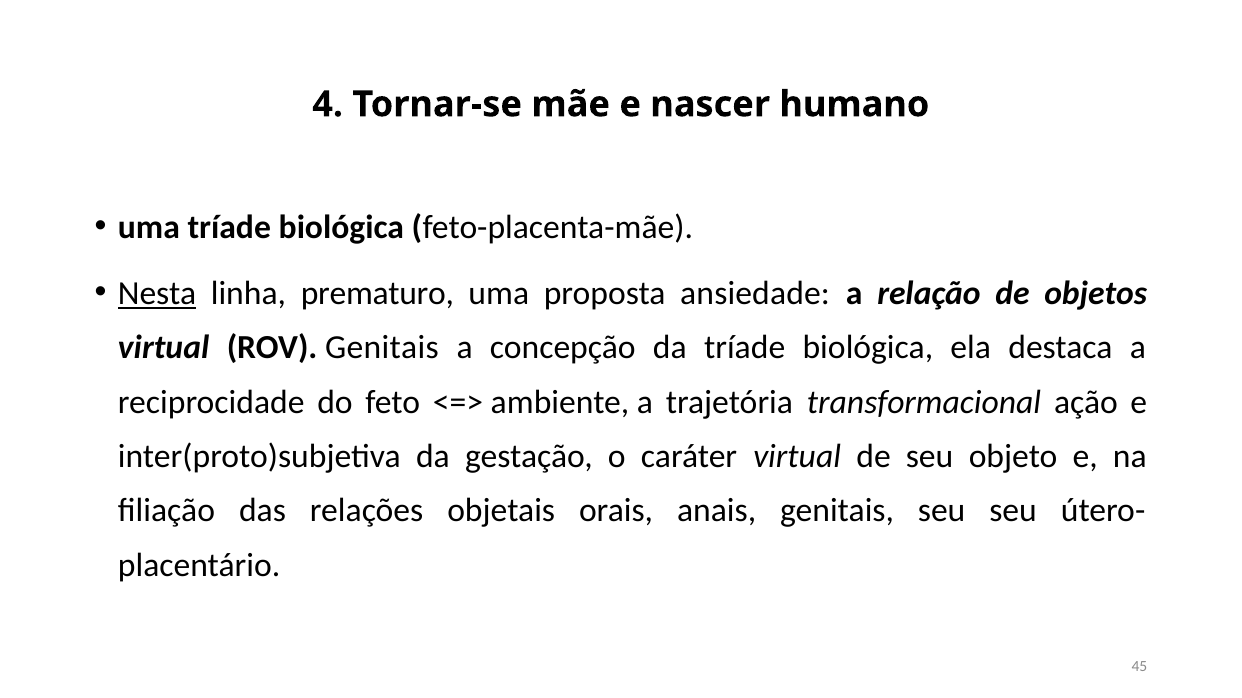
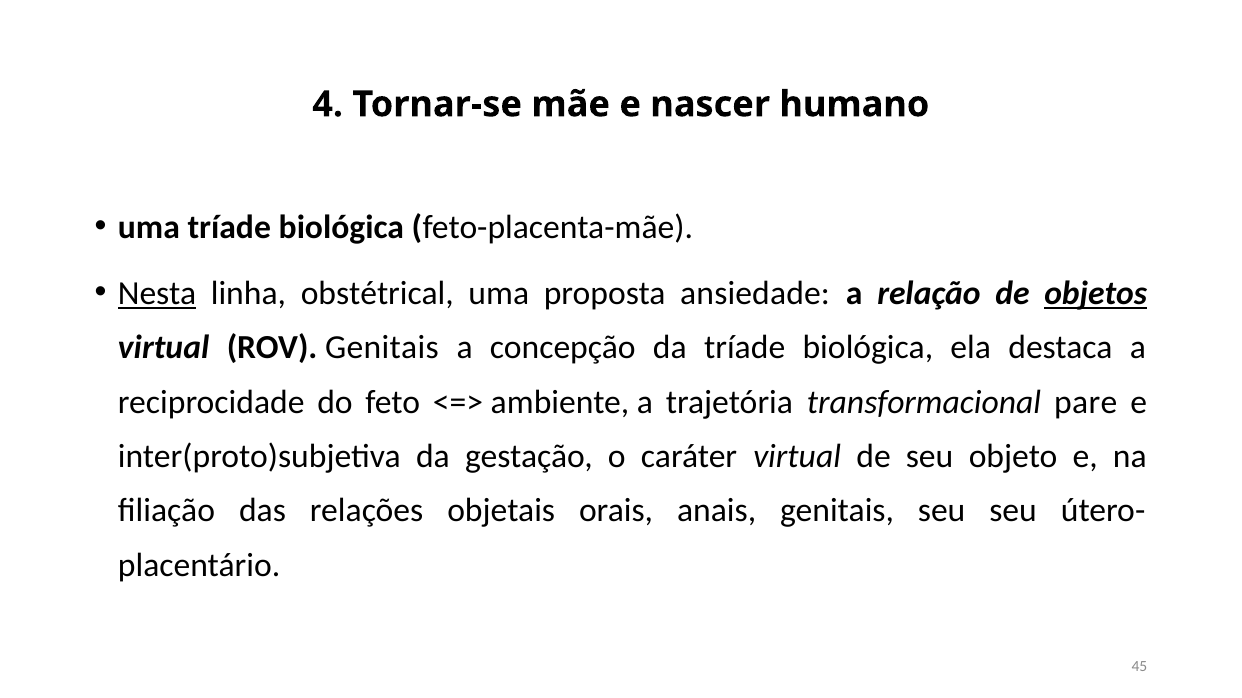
prematuro: prematuro -> obstétrical
objetos underline: none -> present
ação: ação -> pare
